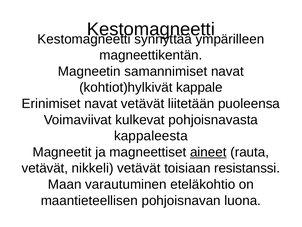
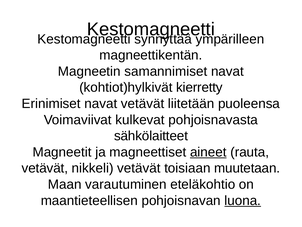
kappale: kappale -> kierretty
kappaleesta: kappaleesta -> sähkölaitteet
resistanssi: resistanssi -> muutetaan
luona underline: none -> present
